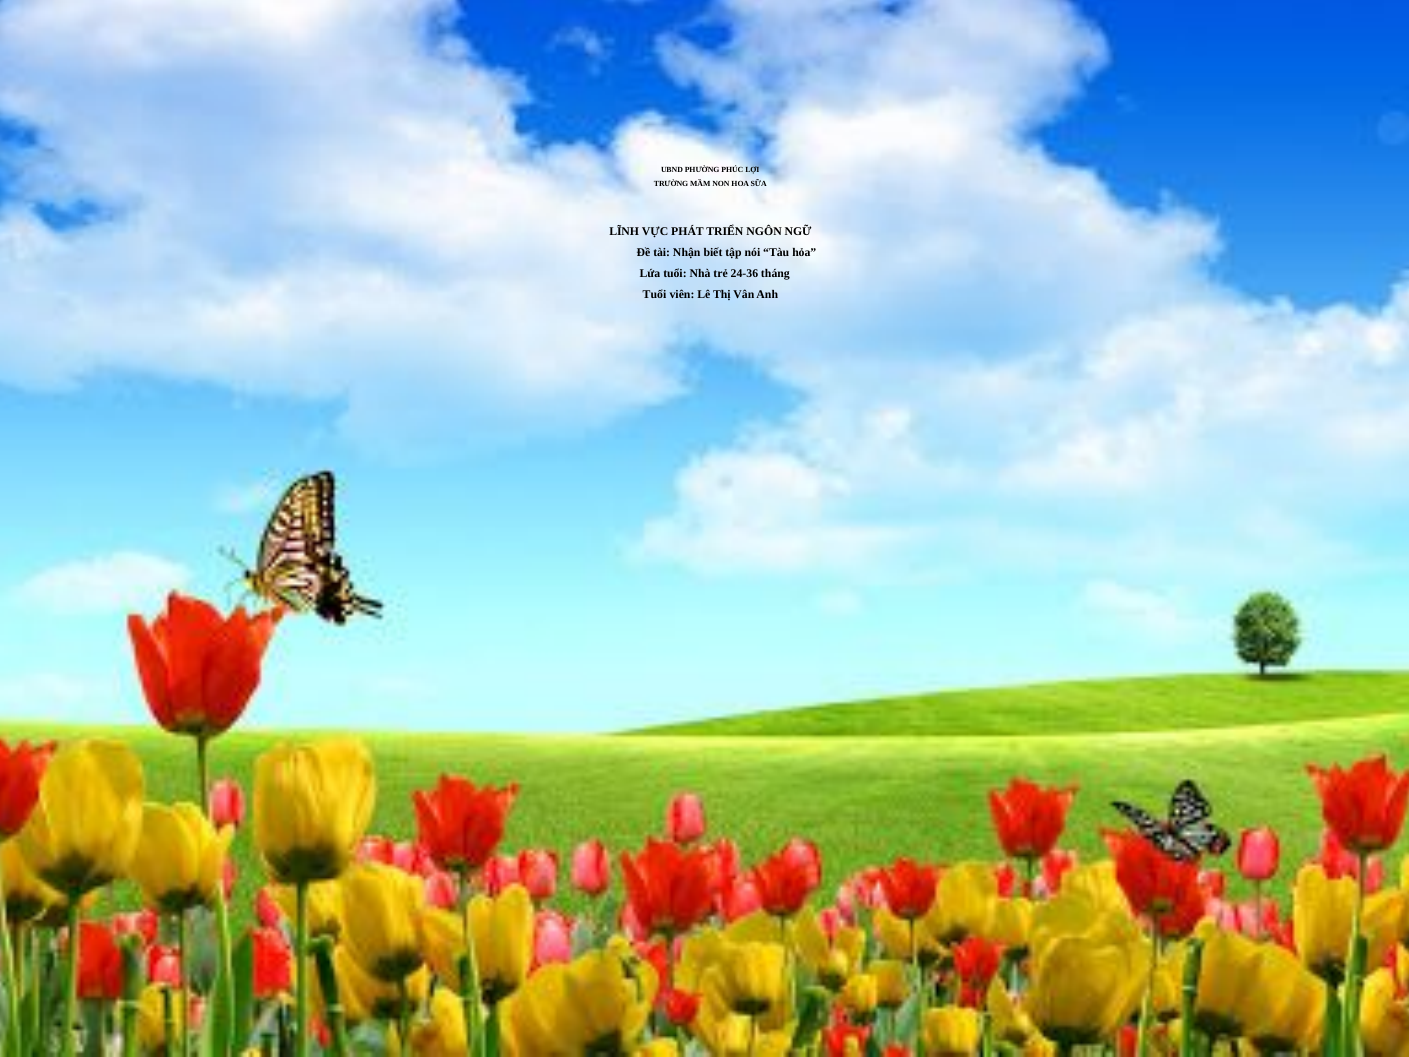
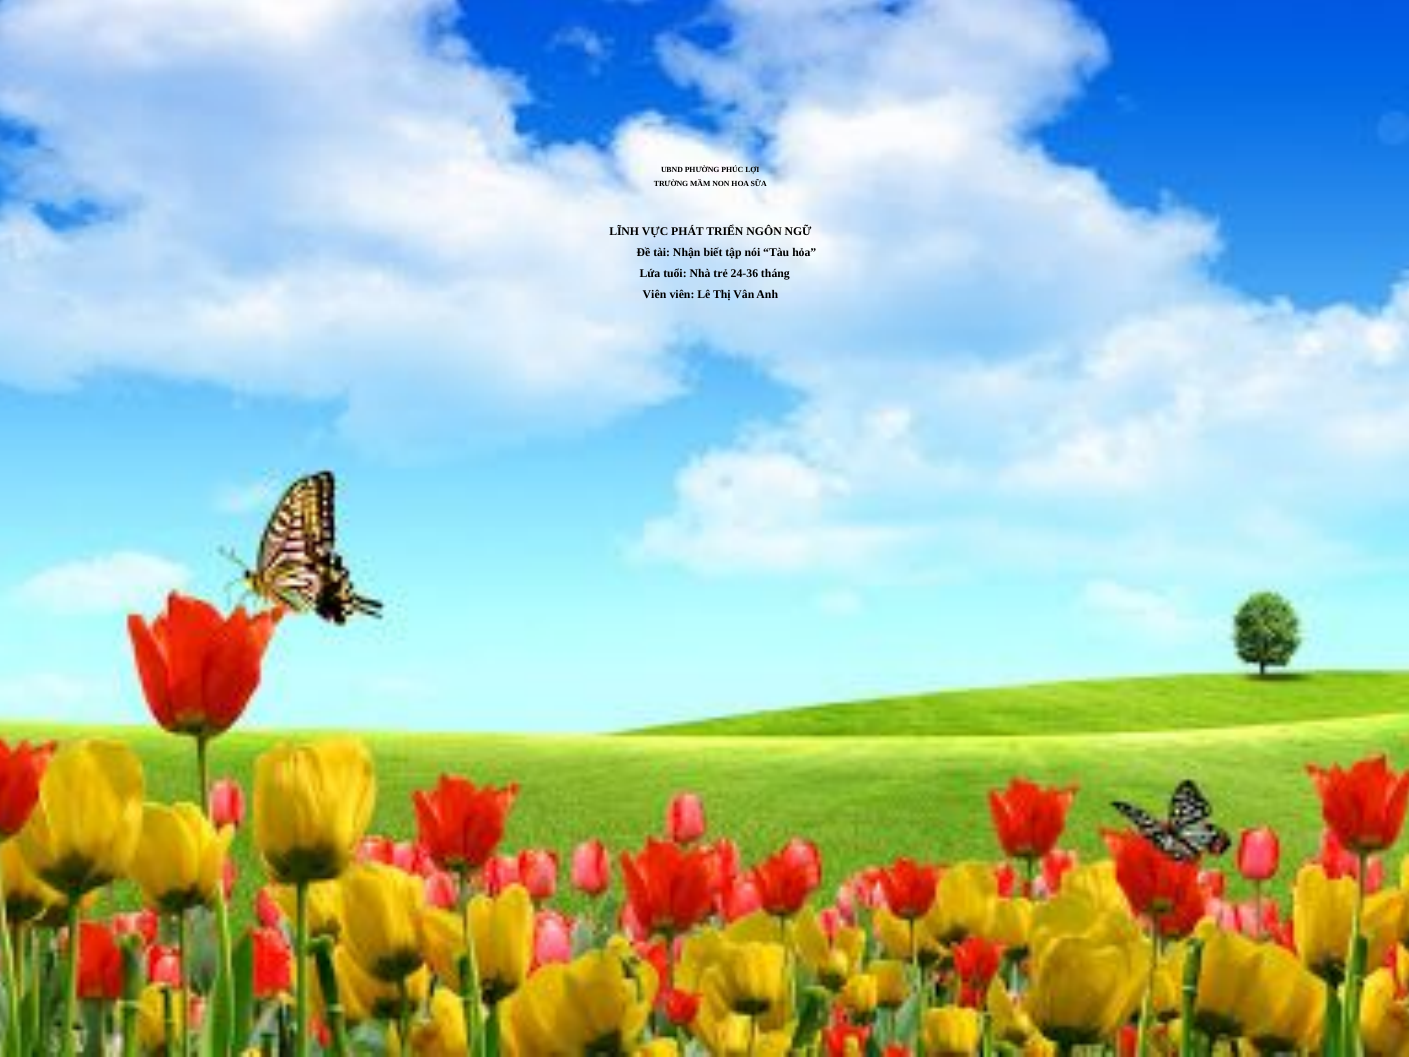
Tuổi at (655, 295): Tuổi -> Viên
